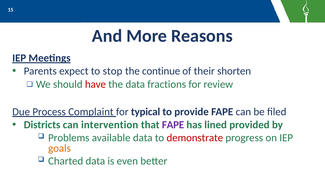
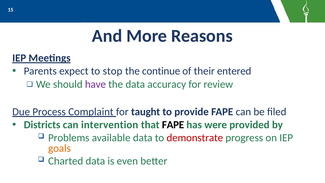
shorten: shorten -> entered
have colour: red -> purple
fractions: fractions -> accuracy
typical: typical -> taught
FAPE at (173, 125) colour: purple -> black
lined: lined -> were
